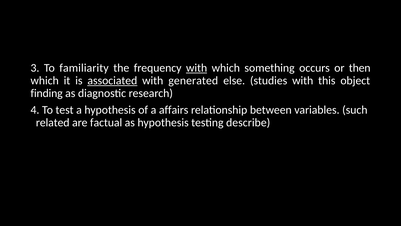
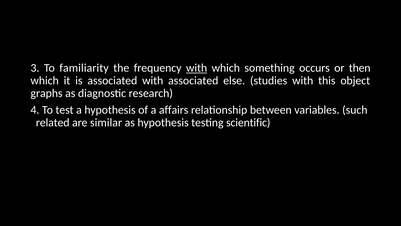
associated at (112, 80) underline: present -> none
with generated: generated -> associated
finding: finding -> graphs
factual: factual -> similar
describe: describe -> scientific
